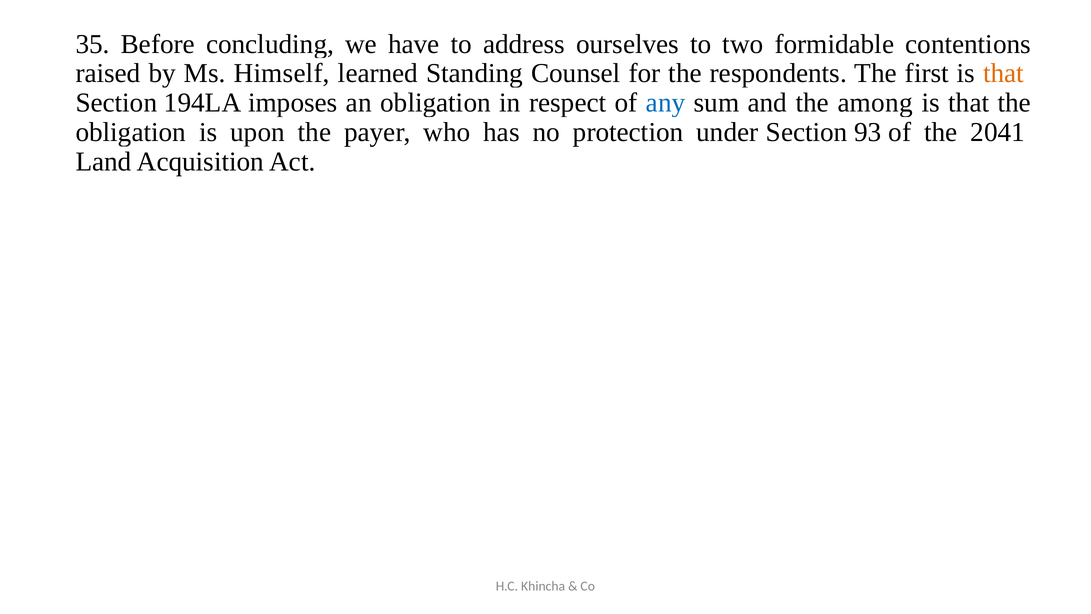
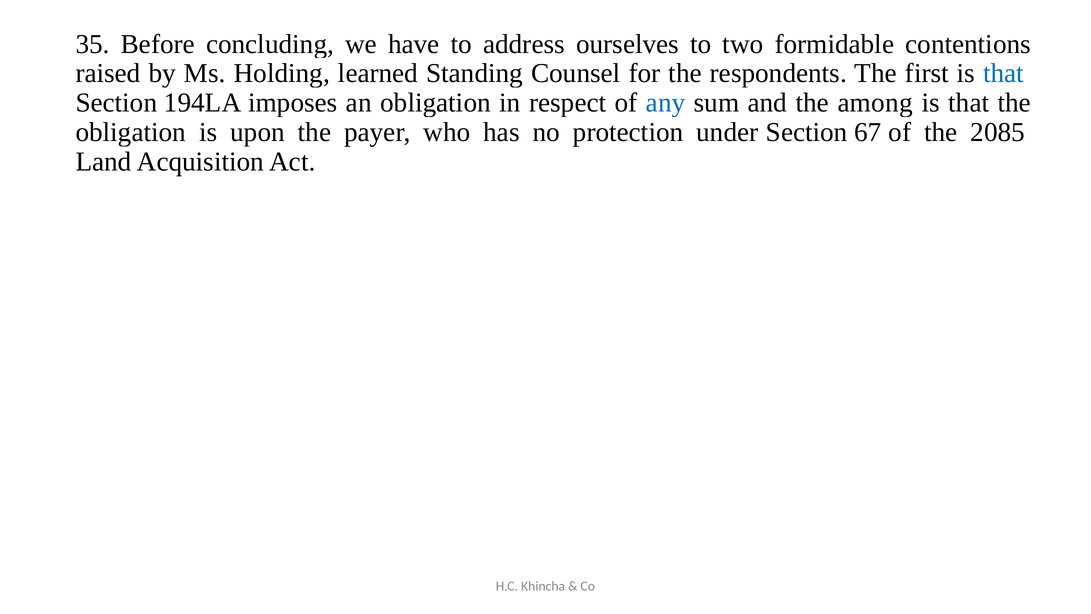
Himself: Himself -> Holding
that at (1004, 73) colour: orange -> blue
93: 93 -> 67
2041: 2041 -> 2085
